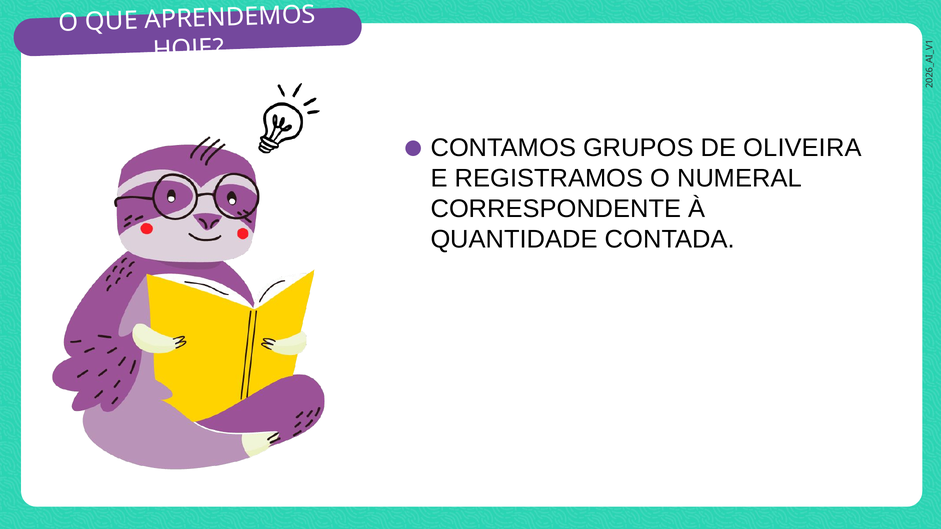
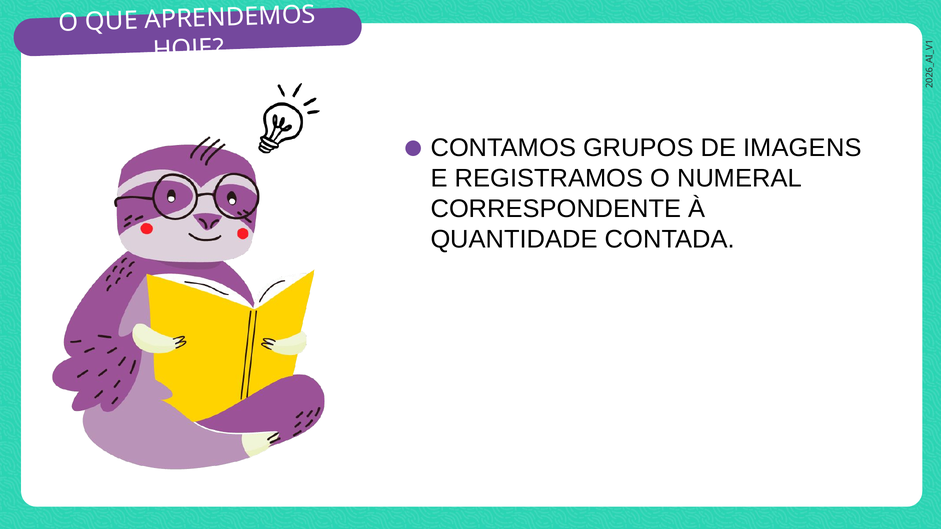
OLIVEIRA: OLIVEIRA -> IMAGENS
